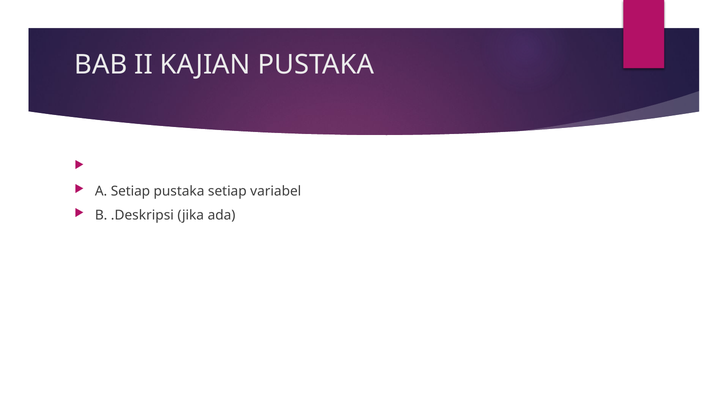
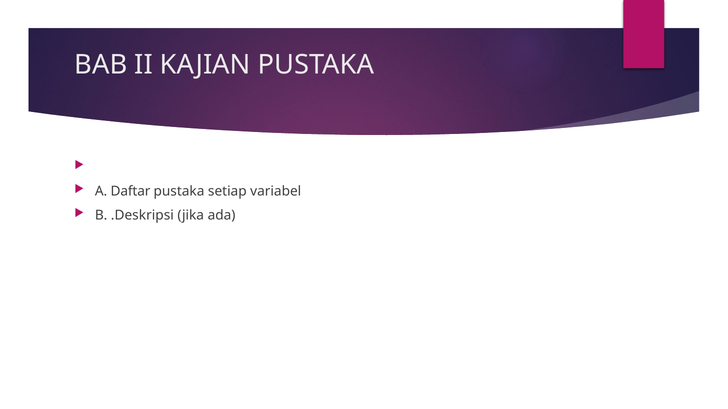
A Setiap: Setiap -> Daftar
